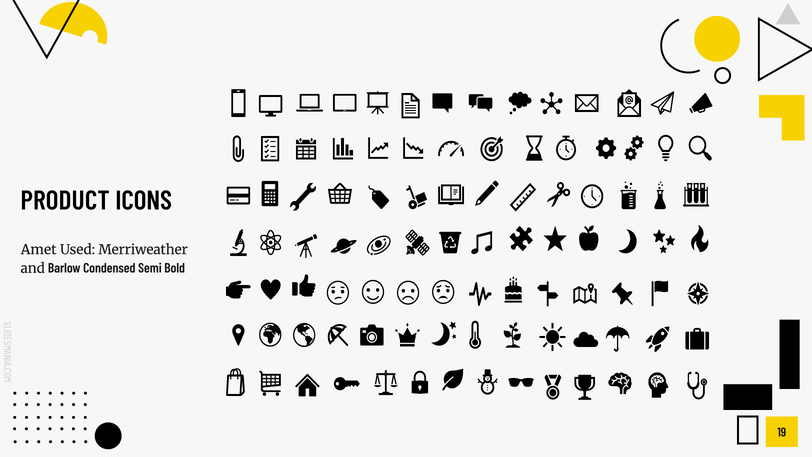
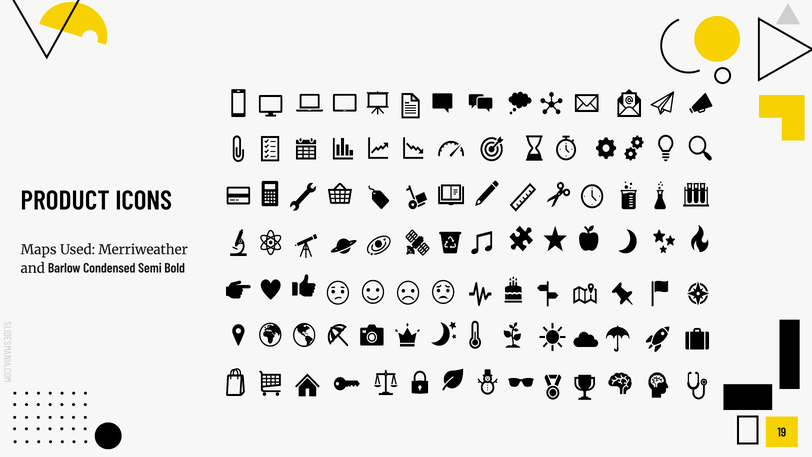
Amet: Amet -> Maps
